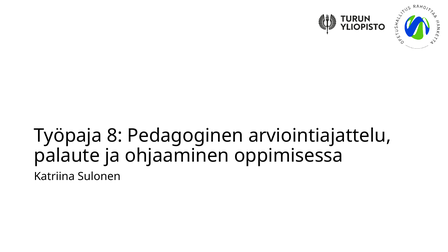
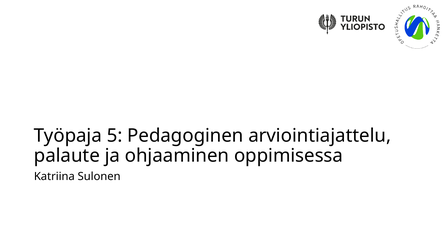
8: 8 -> 5
